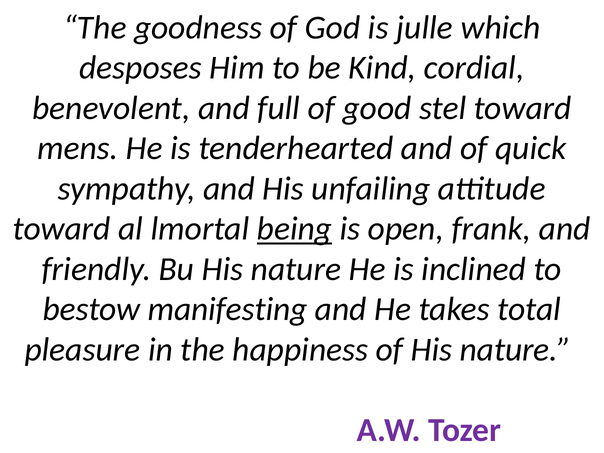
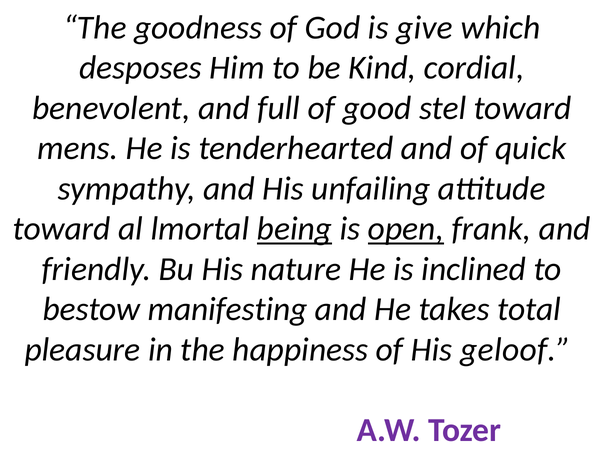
julle: julle -> give
open underline: none -> present
of His nature: nature -> geloof
